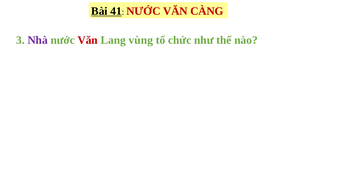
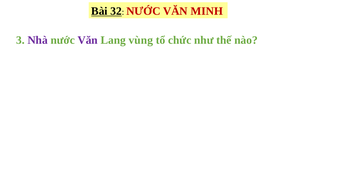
41: 41 -> 32
CÀNG: CÀNG -> MINH
Văn at (88, 40) colour: red -> purple
